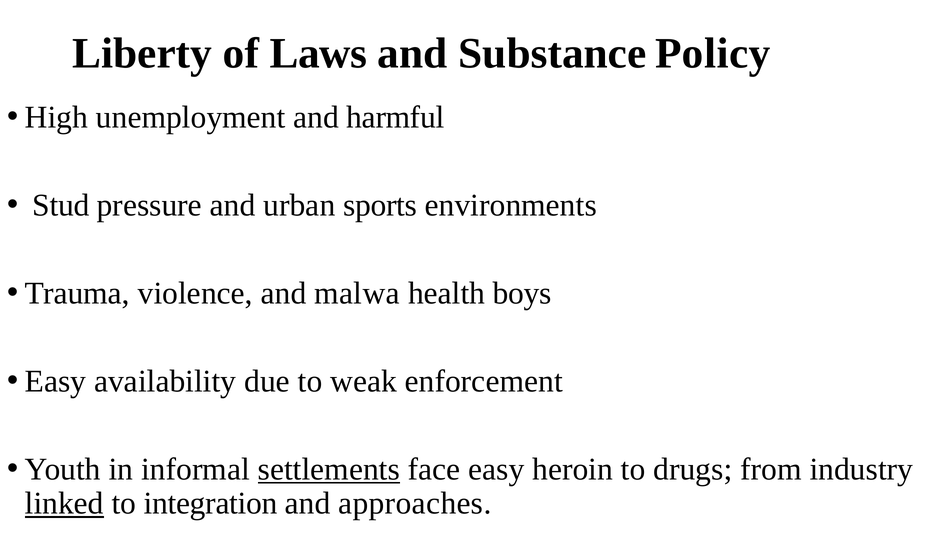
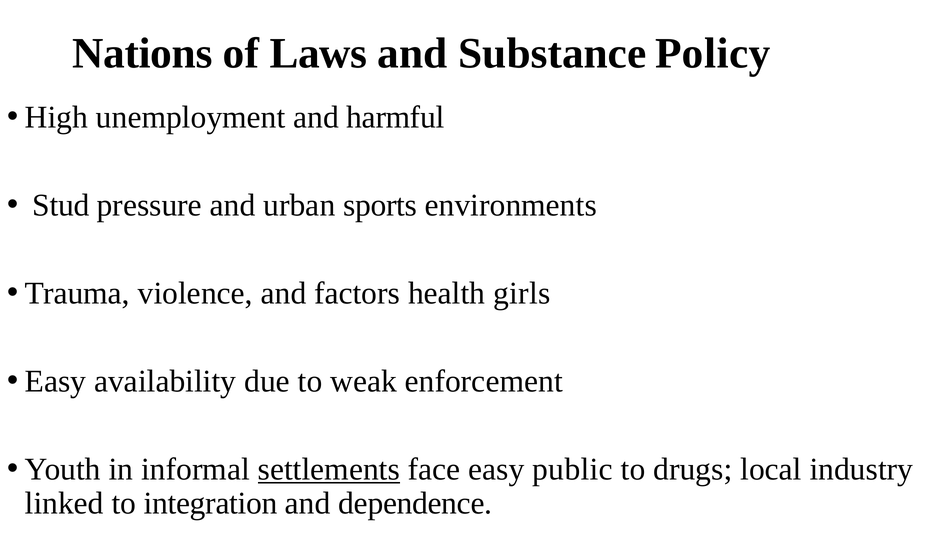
Liberty: Liberty -> Nations
malwa: malwa -> factors
boys: boys -> girls
heroin: heroin -> public
from: from -> local
linked underline: present -> none
approaches: approaches -> dependence
